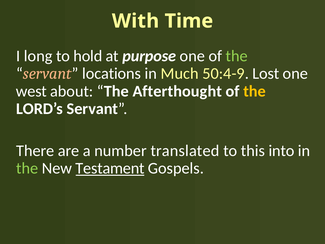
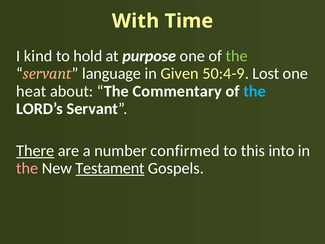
long: long -> kind
locations: locations -> language
Much: Much -> Given
west: west -> heat
Afterthought: Afterthought -> Commentary
the at (255, 91) colour: yellow -> light blue
There underline: none -> present
translated: translated -> confirmed
the at (27, 168) colour: light green -> pink
